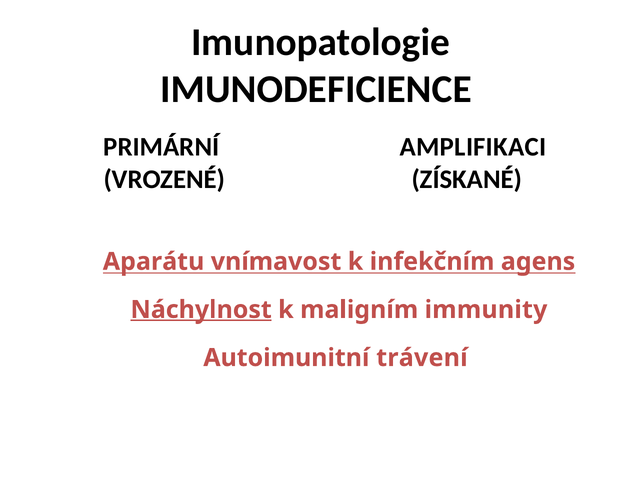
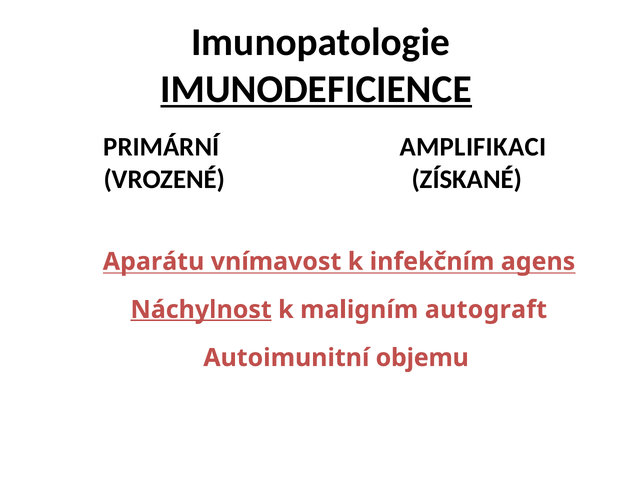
IMUNODEFICIENCE underline: none -> present
immunity: immunity -> autograft
trávení: trávení -> objemu
